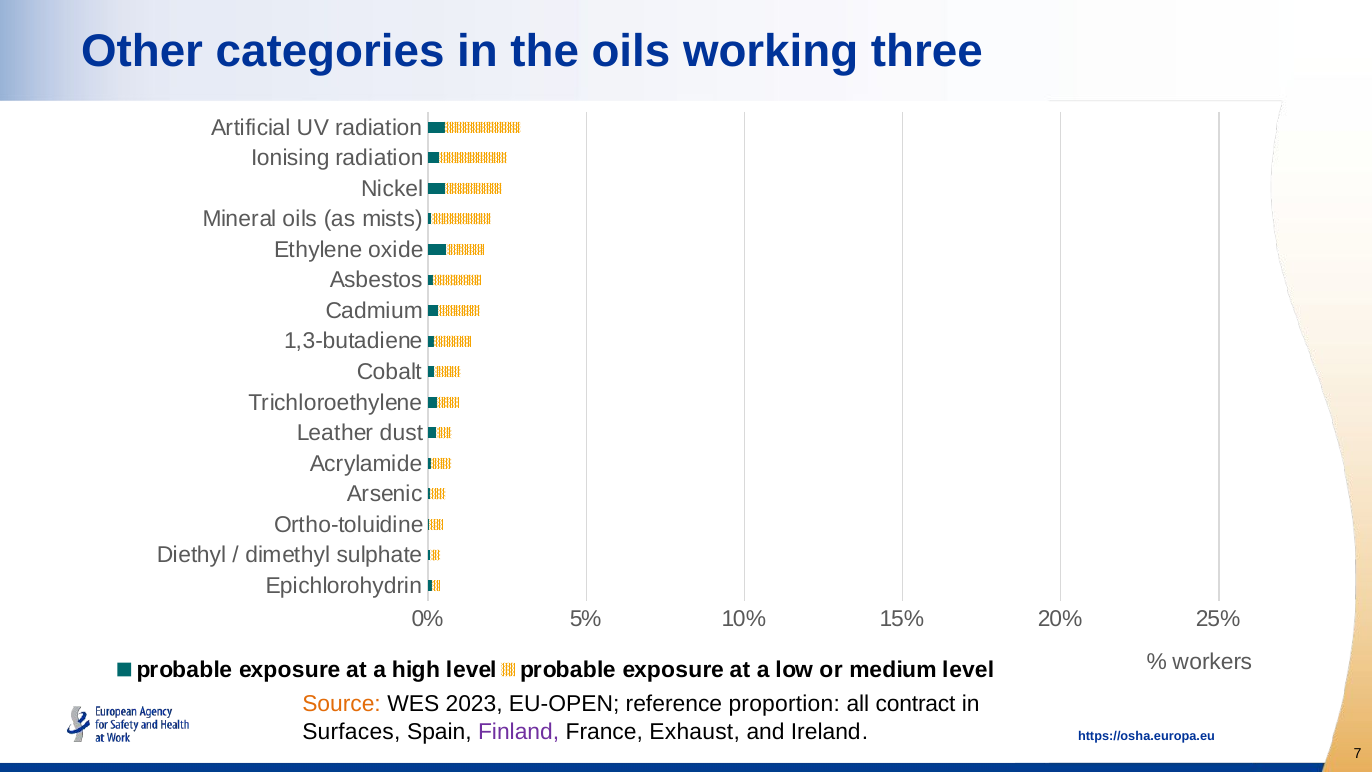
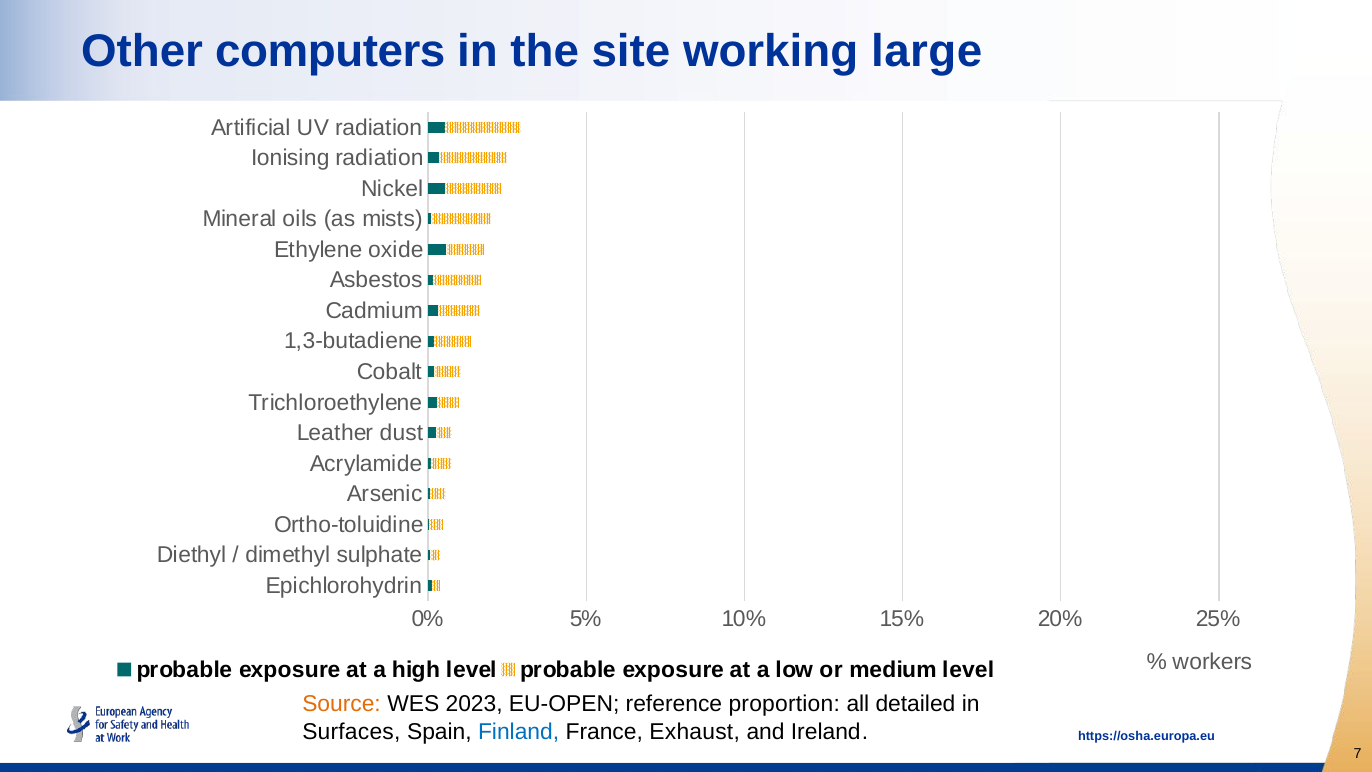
categories: categories -> computers
the oils: oils -> site
three: three -> large
contract: contract -> detailed
Finland colour: purple -> blue
